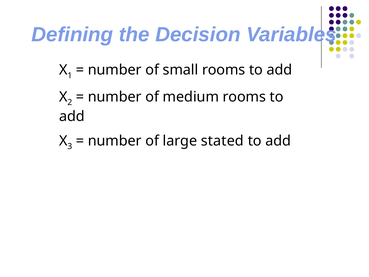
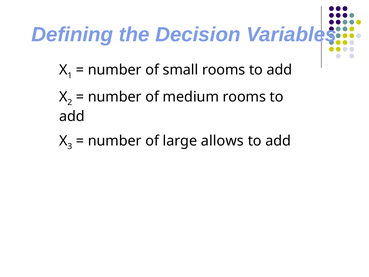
stated: stated -> allows
